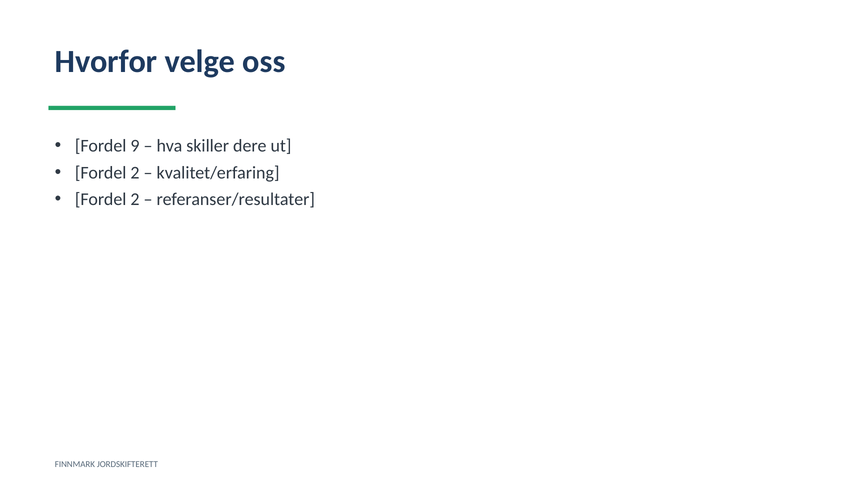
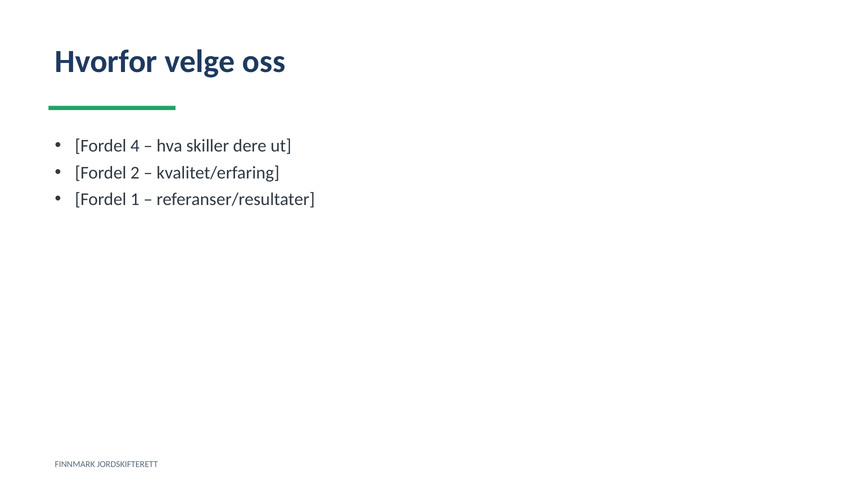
9: 9 -> 4
2 at (135, 200): 2 -> 1
